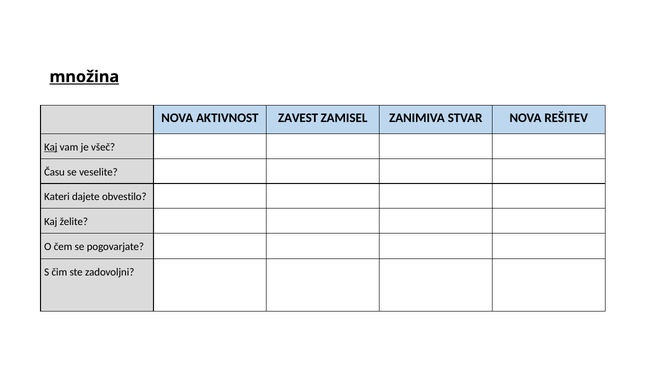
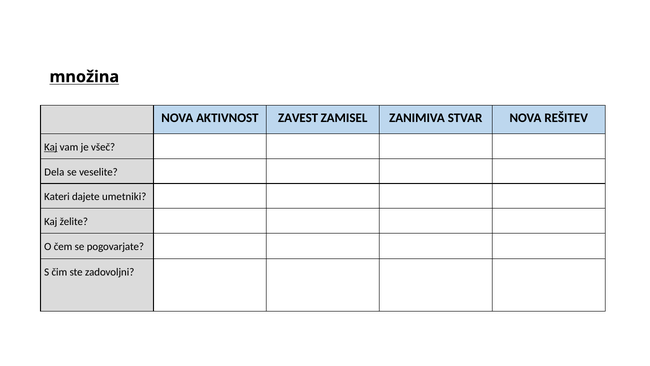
množina underline: present -> none
Času: Času -> Dela
obvestilo: obvestilo -> umetniki
